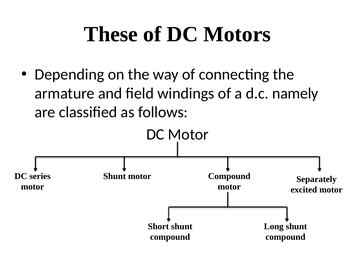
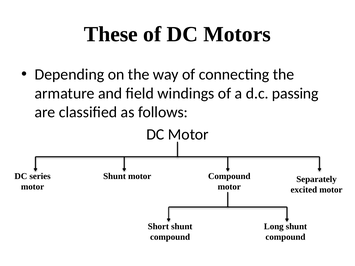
namely: namely -> passing
